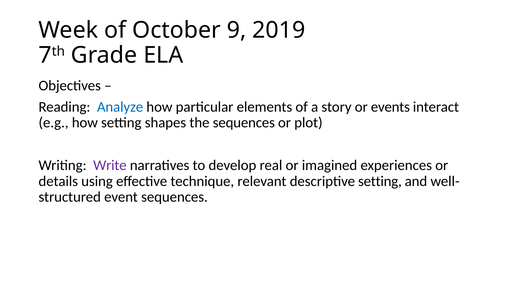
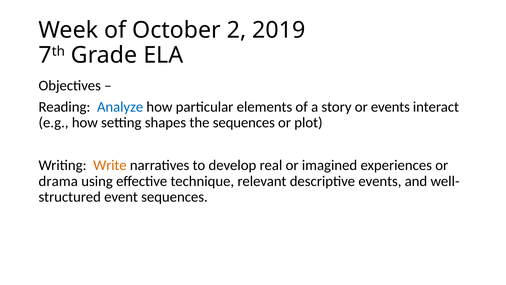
9: 9 -> 2
Write colour: purple -> orange
details: details -> drama
descriptive setting: setting -> events
